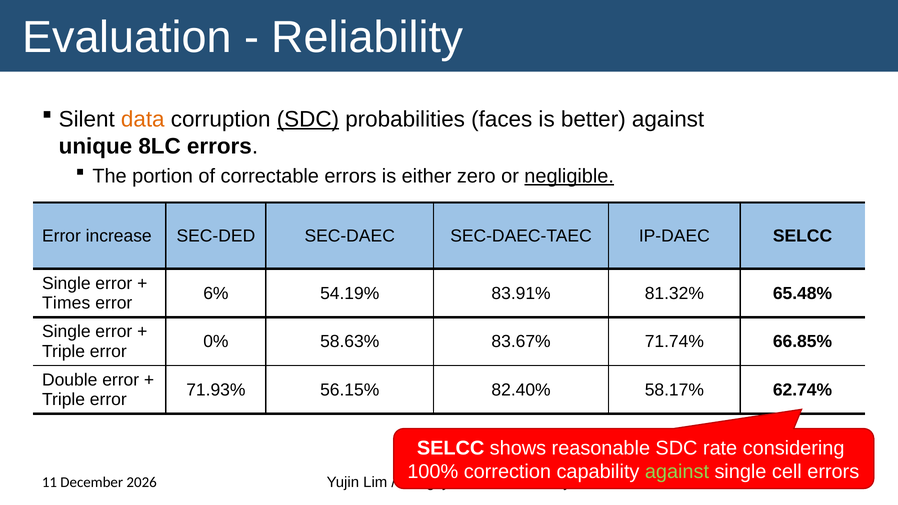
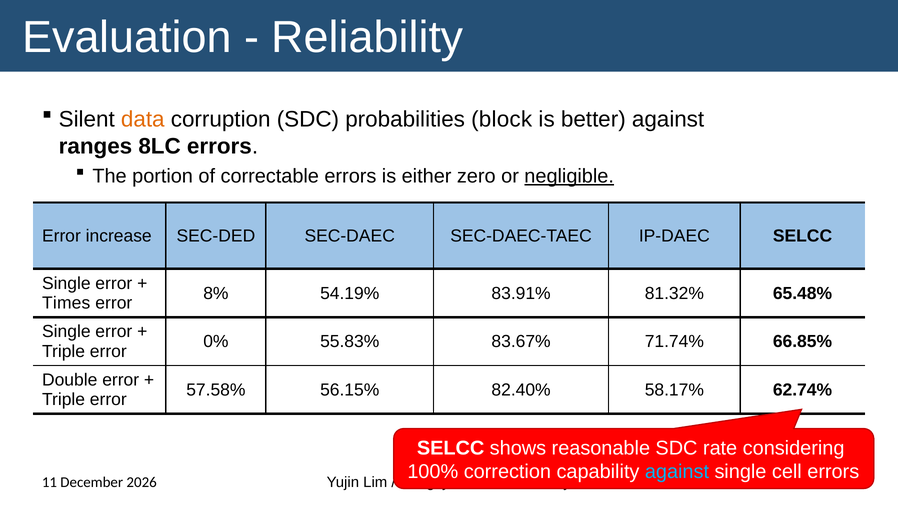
SDC at (308, 119) underline: present -> none
faces: faces -> block
unique: unique -> ranges
6%: 6% -> 8%
58.63%: 58.63% -> 55.83%
71.93%: 71.93% -> 57.58%
against at (677, 472) colour: light green -> light blue
